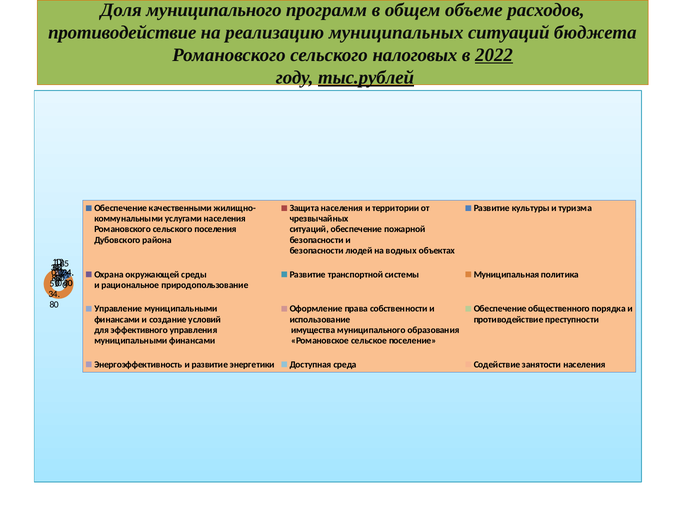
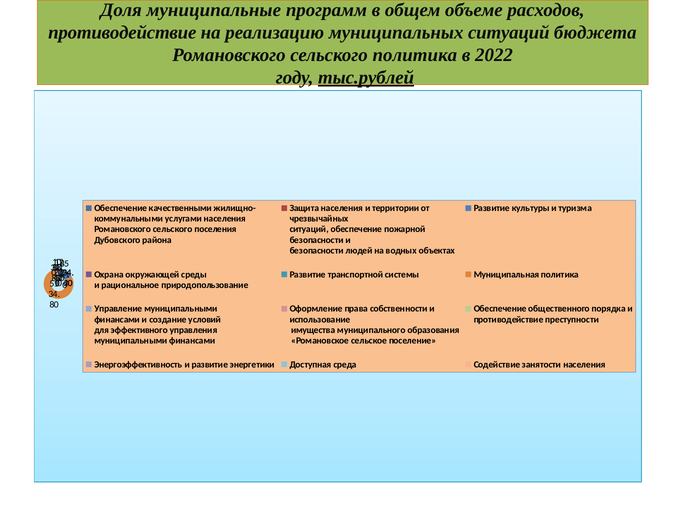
Доля муниципального: муниципального -> муниципальные
сельского налоговых: налоговых -> политика
2022 underline: present -> none
